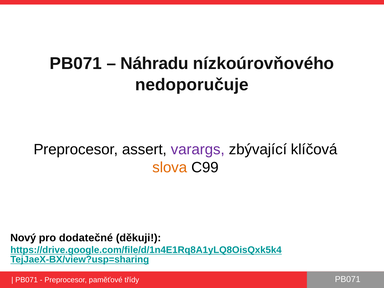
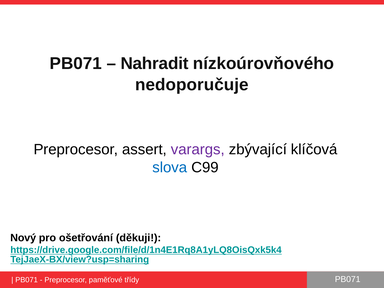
Náhradu: Náhradu -> Nahradit
slova colour: orange -> blue
dodatečné: dodatečné -> ošetřování
